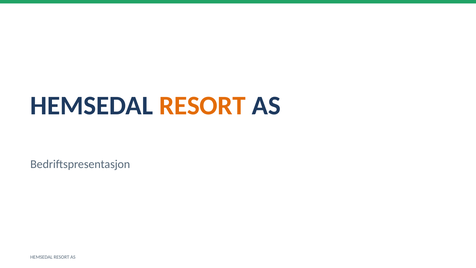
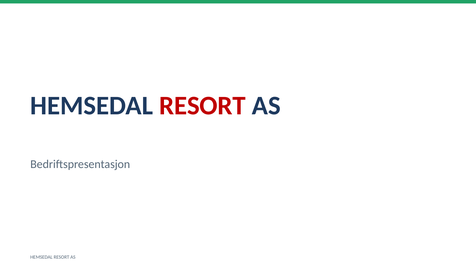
RESORT at (202, 106) colour: orange -> red
